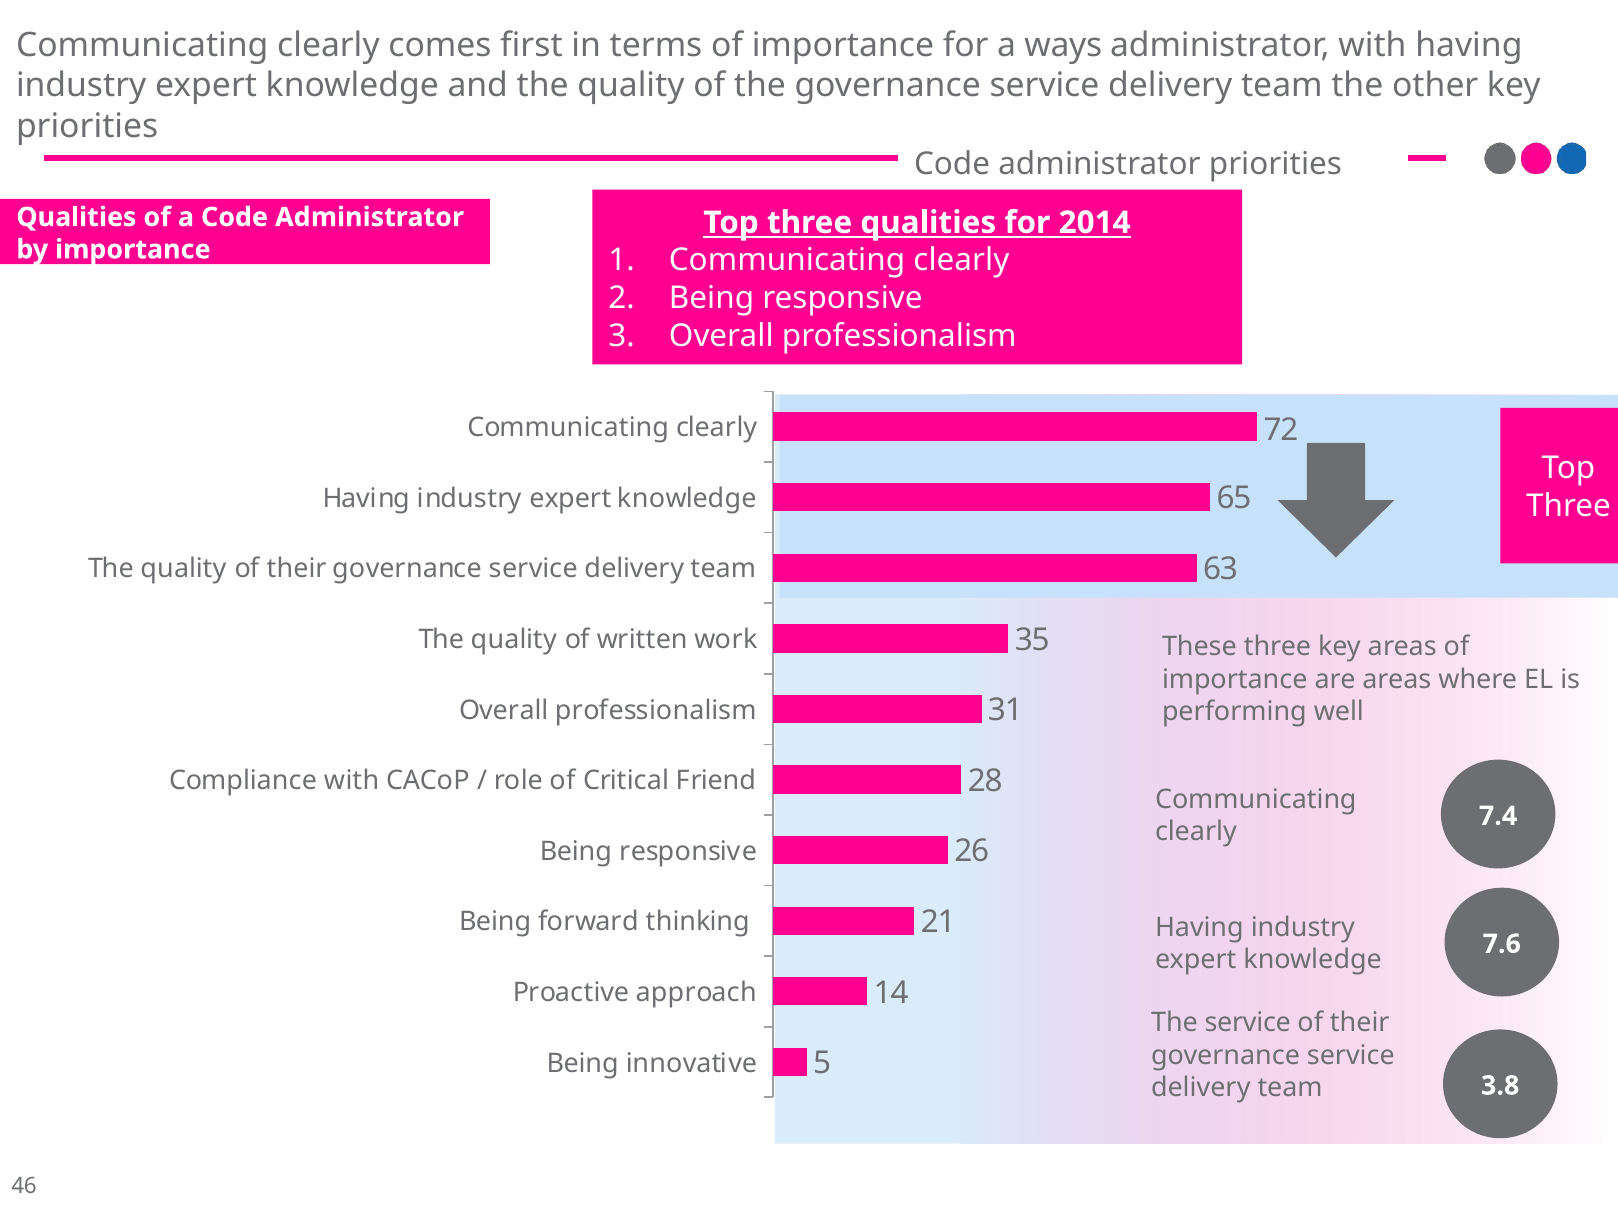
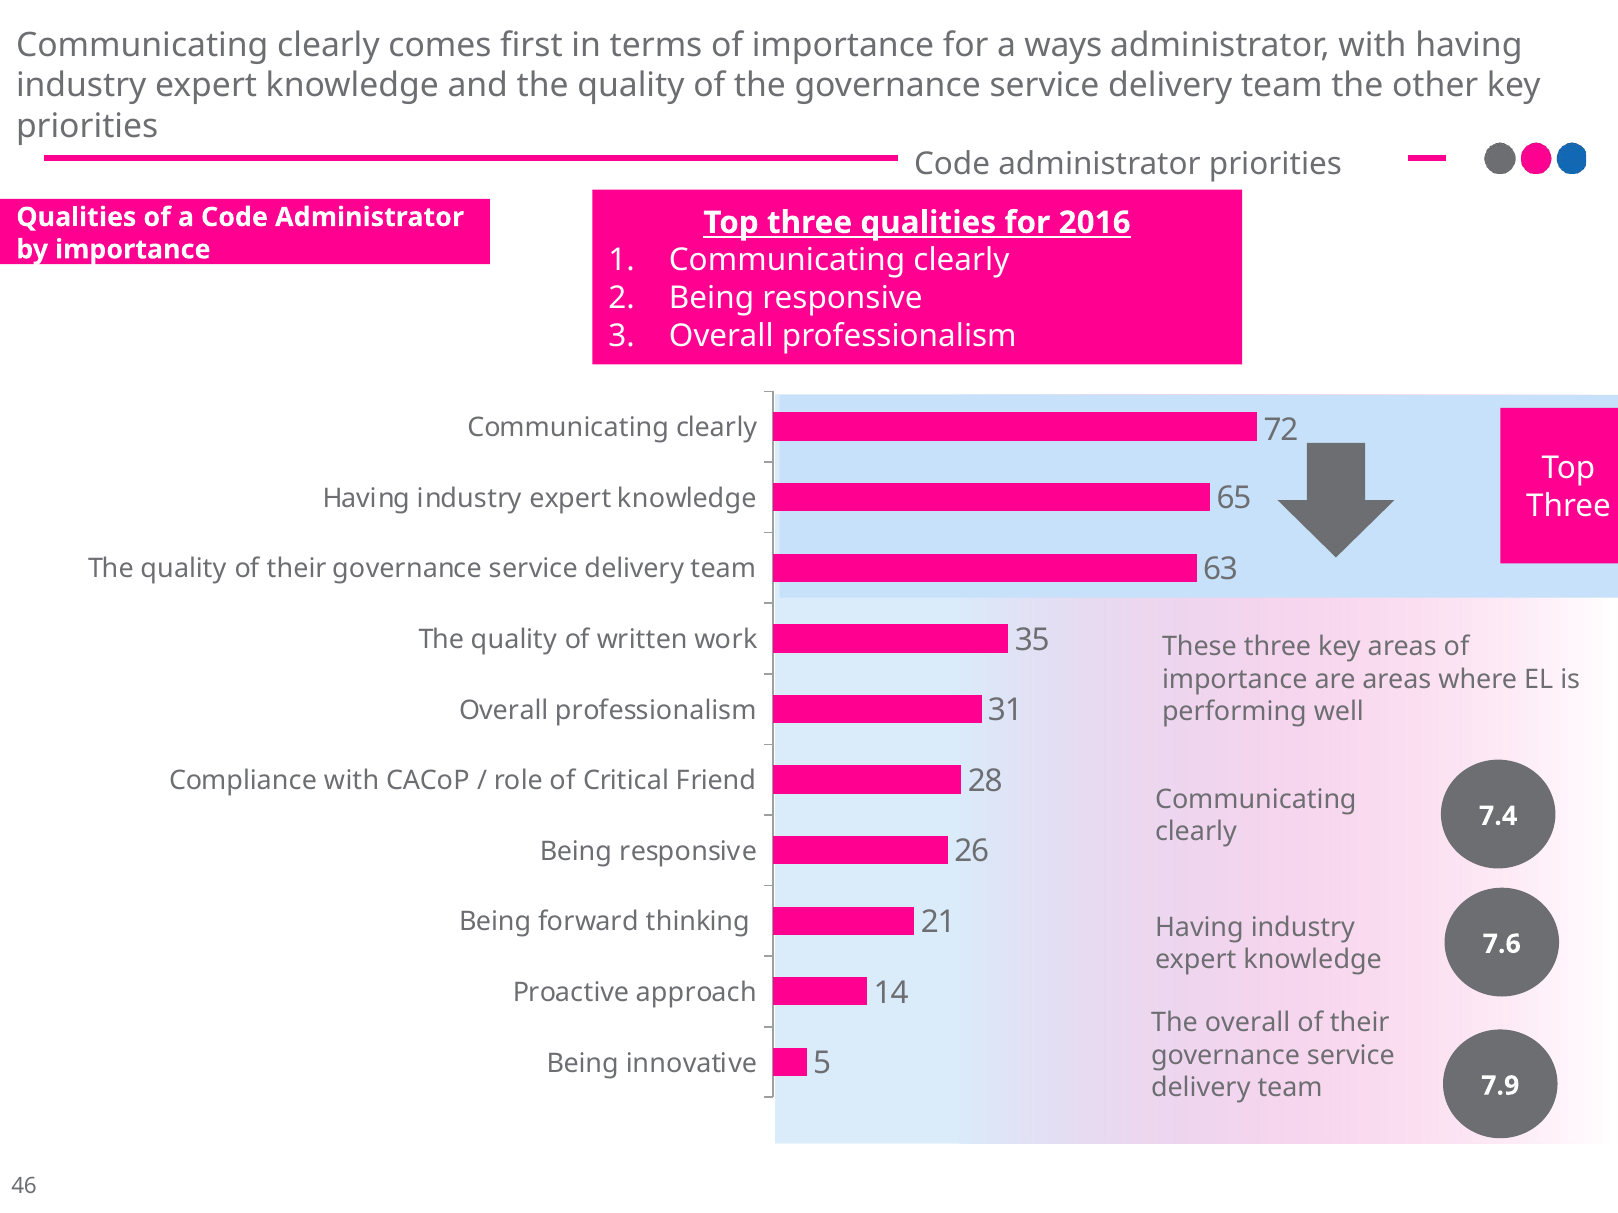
2014: 2014 -> 2016
The service: service -> overall
3.8: 3.8 -> 7.9
